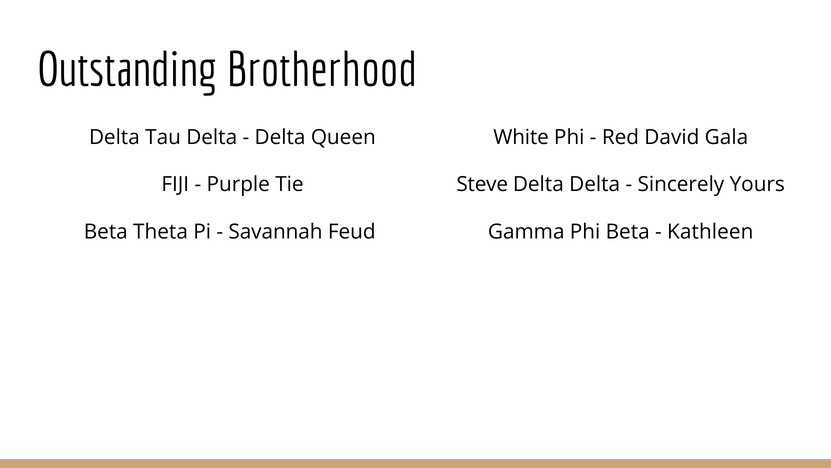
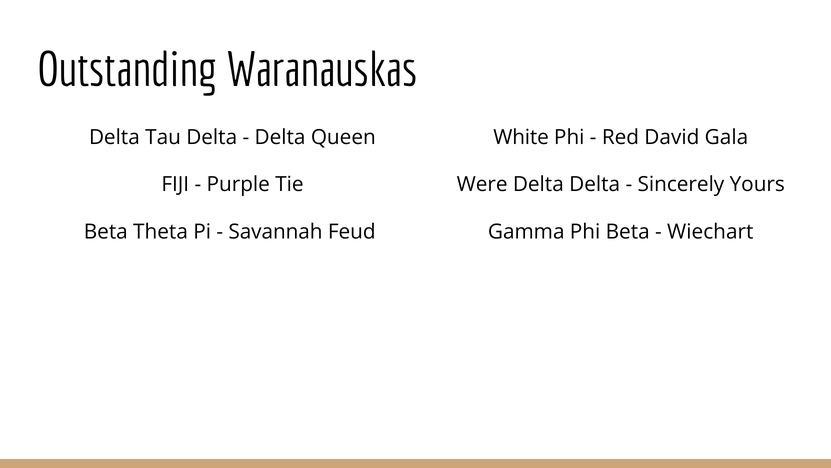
Brotherhood: Brotherhood -> Waranauskas
Steve: Steve -> Were
Kathleen: Kathleen -> Wiechart
